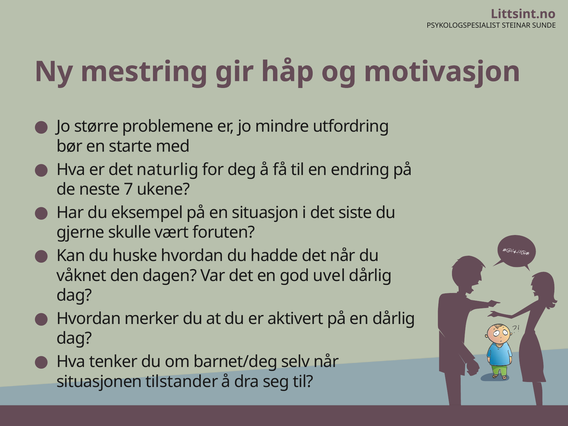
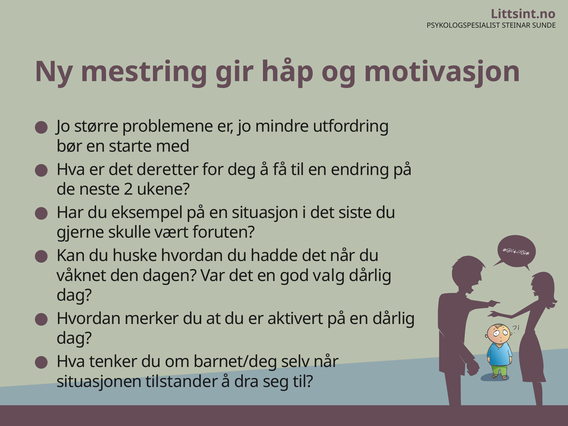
naturlig: naturlig -> deretter
7: 7 -> 2
uvel: uvel -> valg
